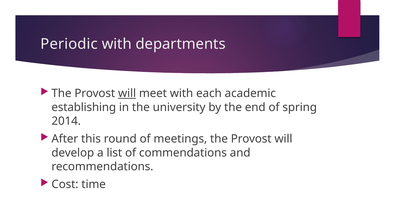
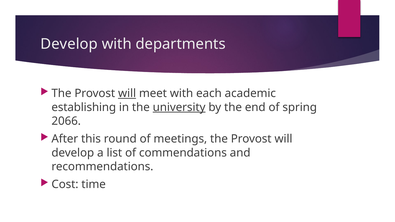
Periodic at (69, 44): Periodic -> Develop
university underline: none -> present
2014: 2014 -> 2066
